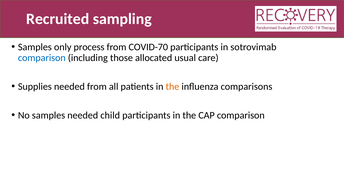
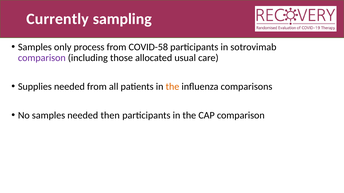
Recruited: Recruited -> Currently
COVID-70: COVID-70 -> COVID-58
comparison at (42, 58) colour: blue -> purple
child: child -> then
